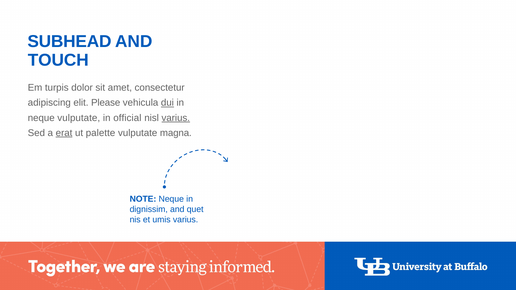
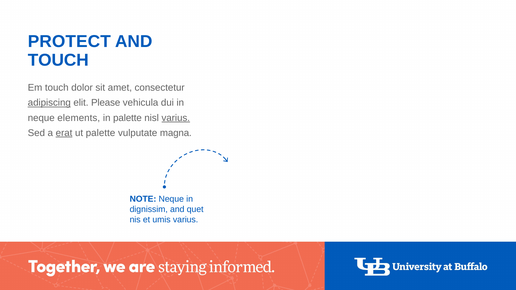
SUBHEAD: SUBHEAD -> PROTECT
Em turpis: turpis -> touch
adipiscing underline: none -> present
dui underline: present -> none
neque vulputate: vulputate -> elements
in official: official -> palette
